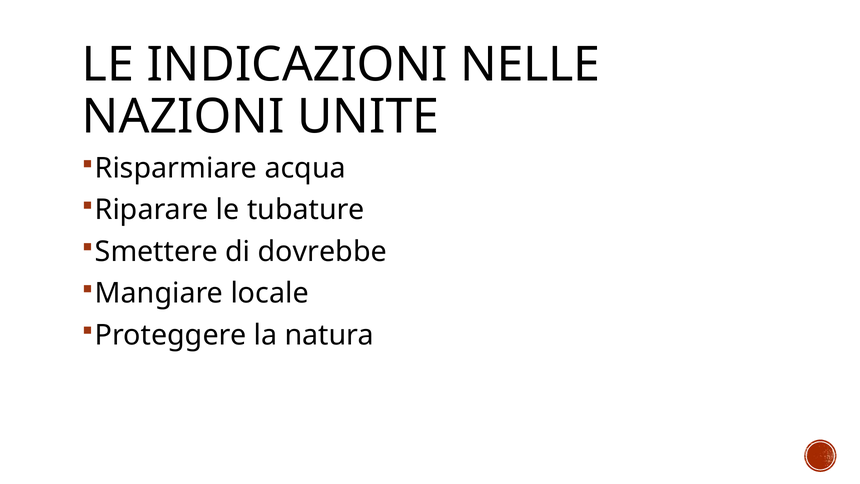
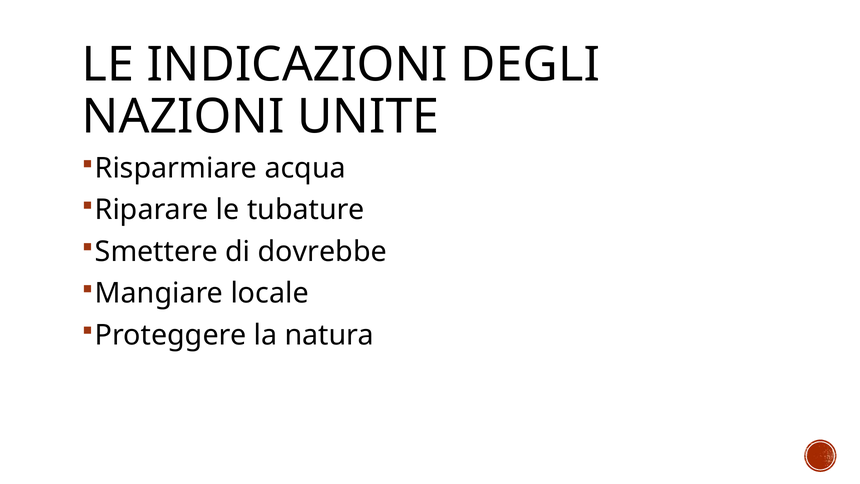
NELLE: NELLE -> DEGLI
